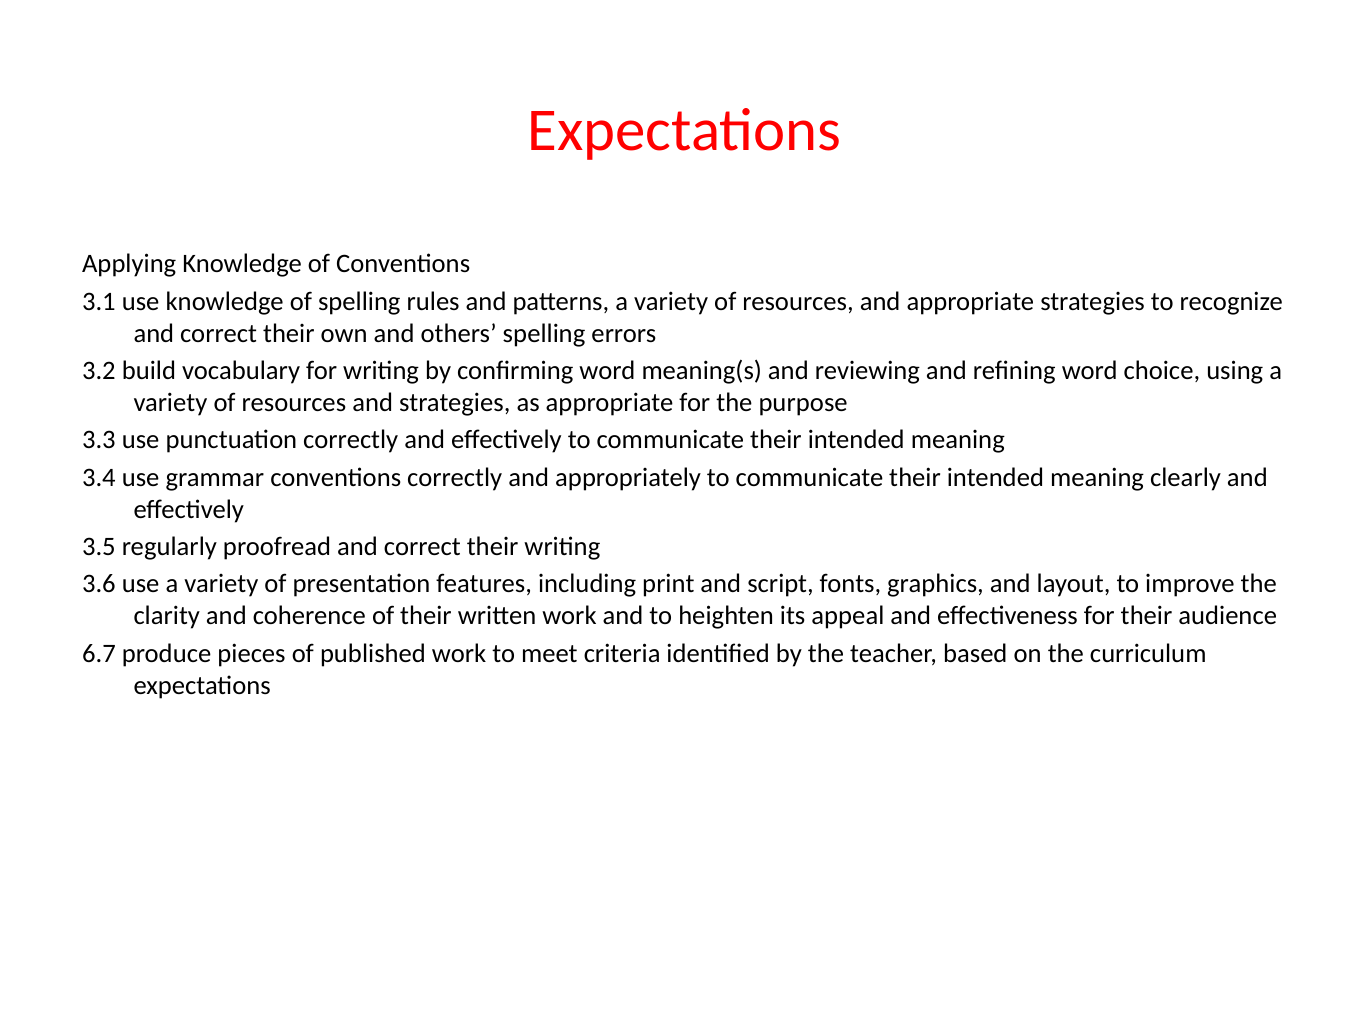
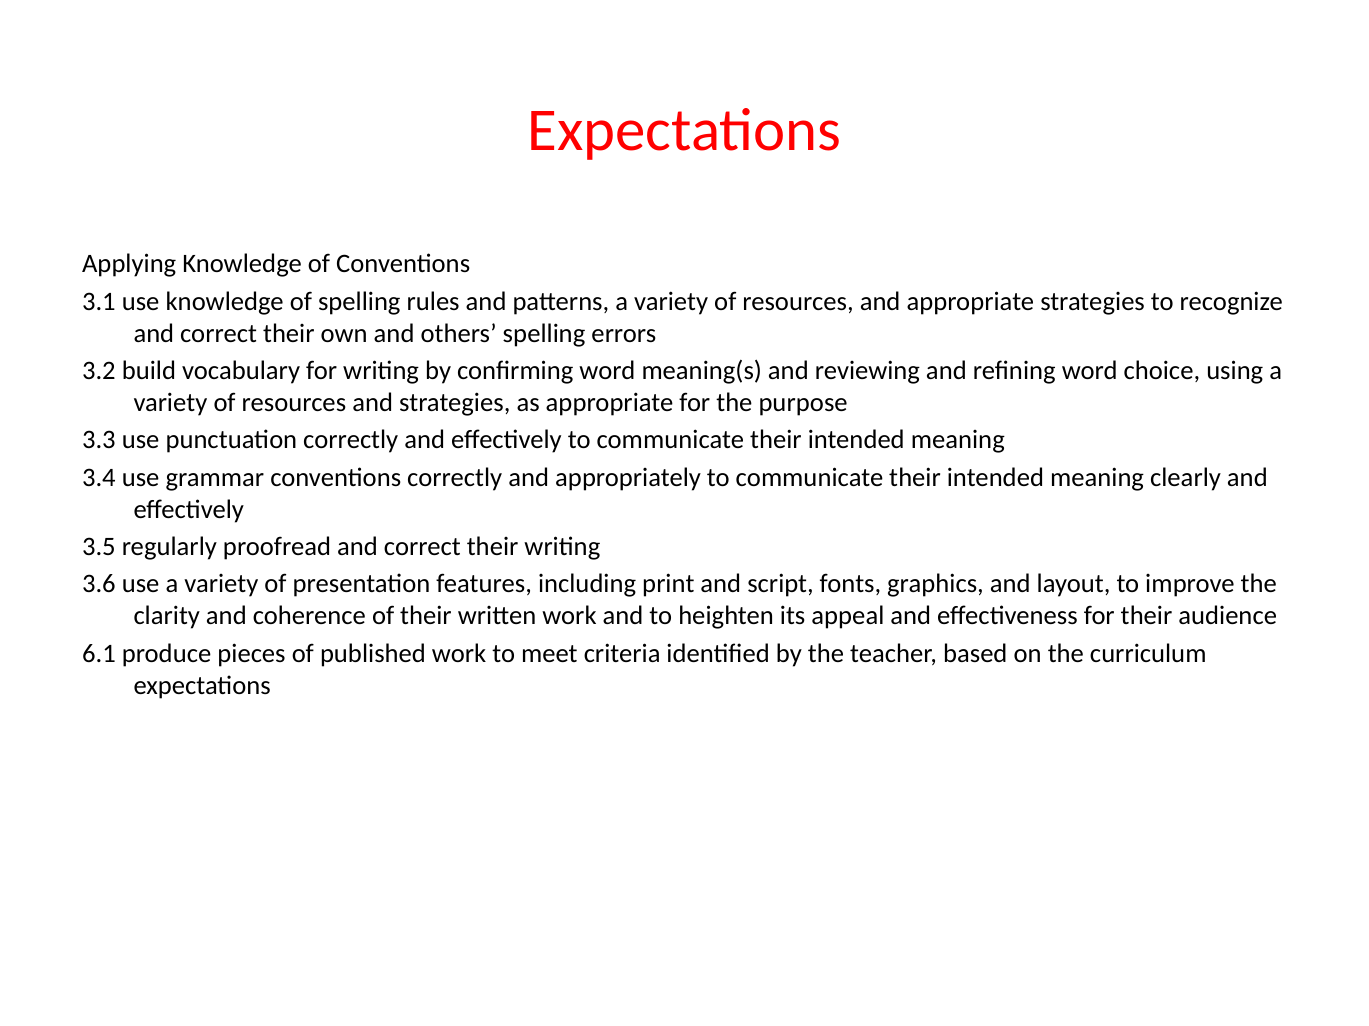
6.7: 6.7 -> 6.1
